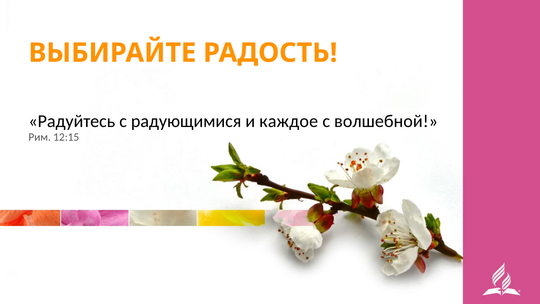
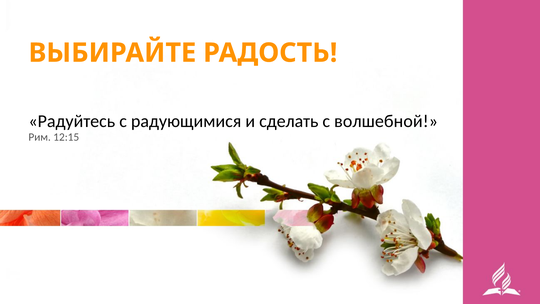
каждое: каждое -> сделать
